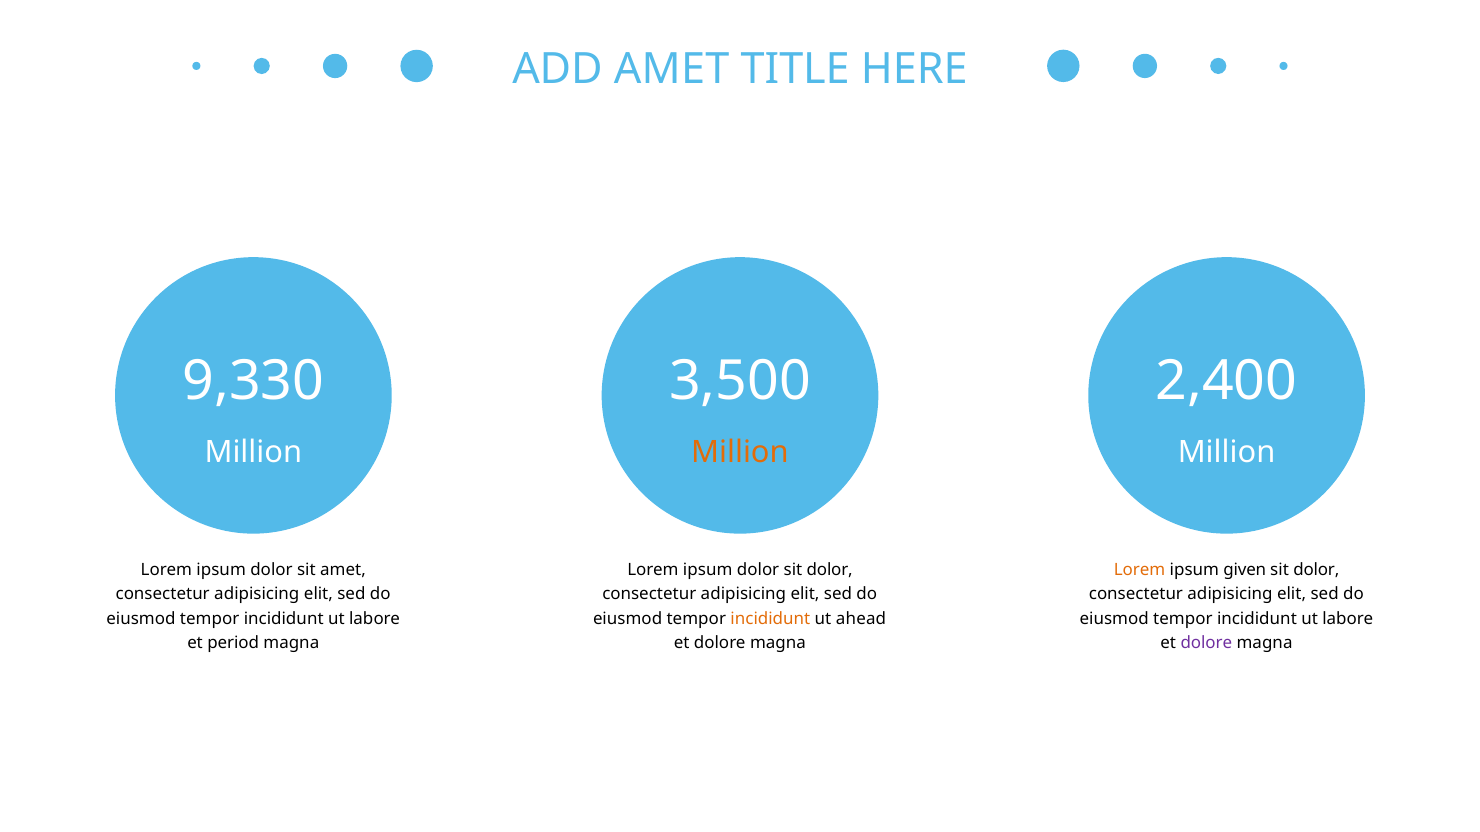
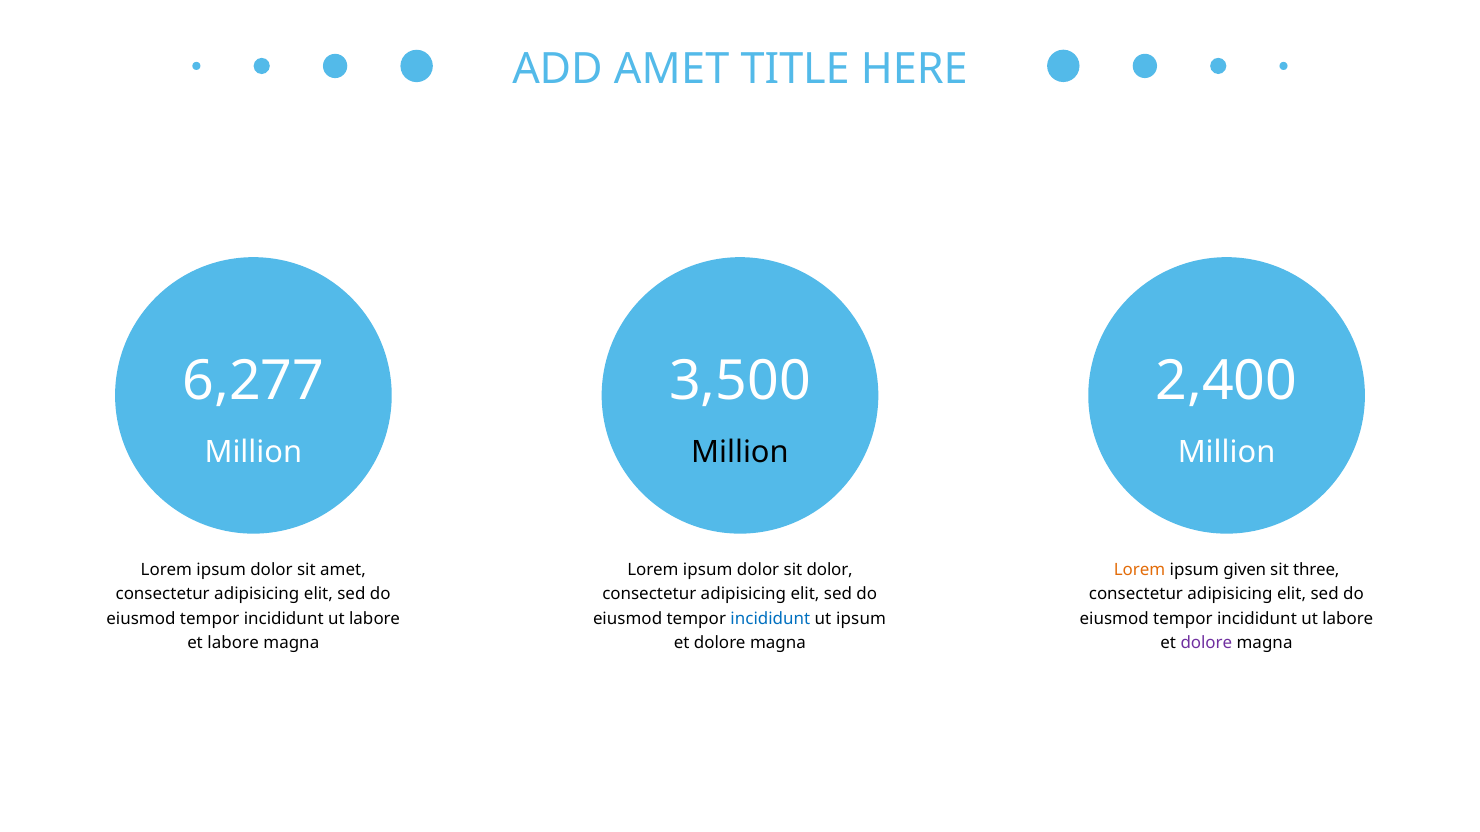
9,330: 9,330 -> 6,277
Million at (740, 453) colour: orange -> black
dolor at (1316, 570): dolor -> three
incididunt at (770, 619) colour: orange -> blue
ut ahead: ahead -> ipsum
et period: period -> labore
